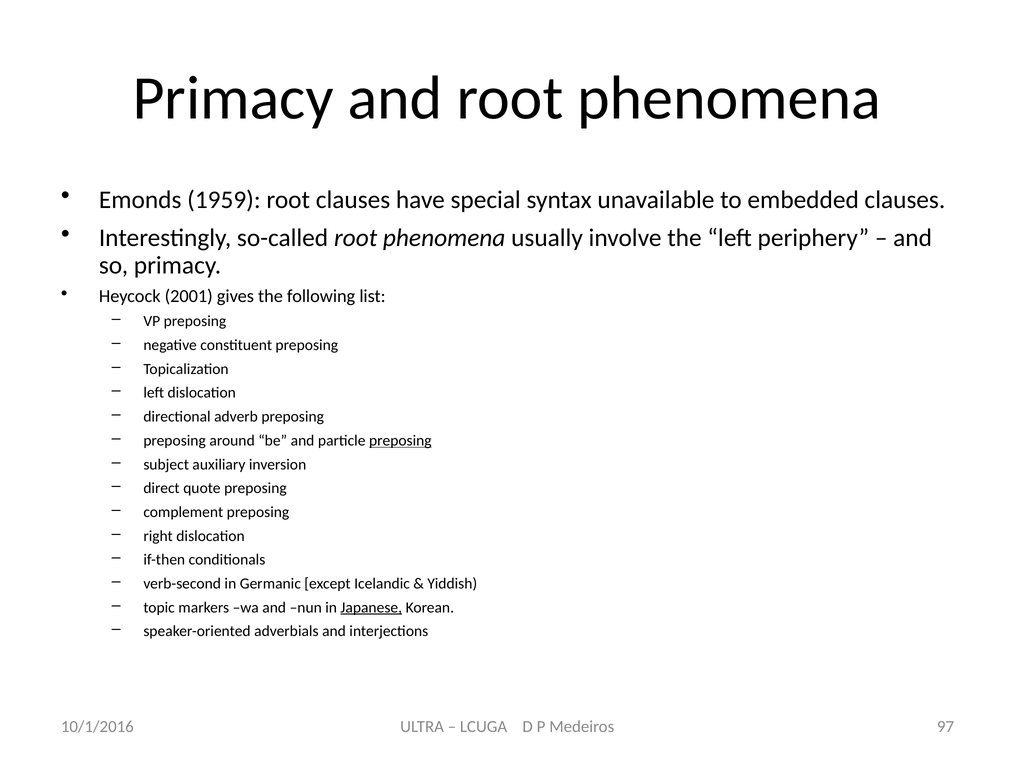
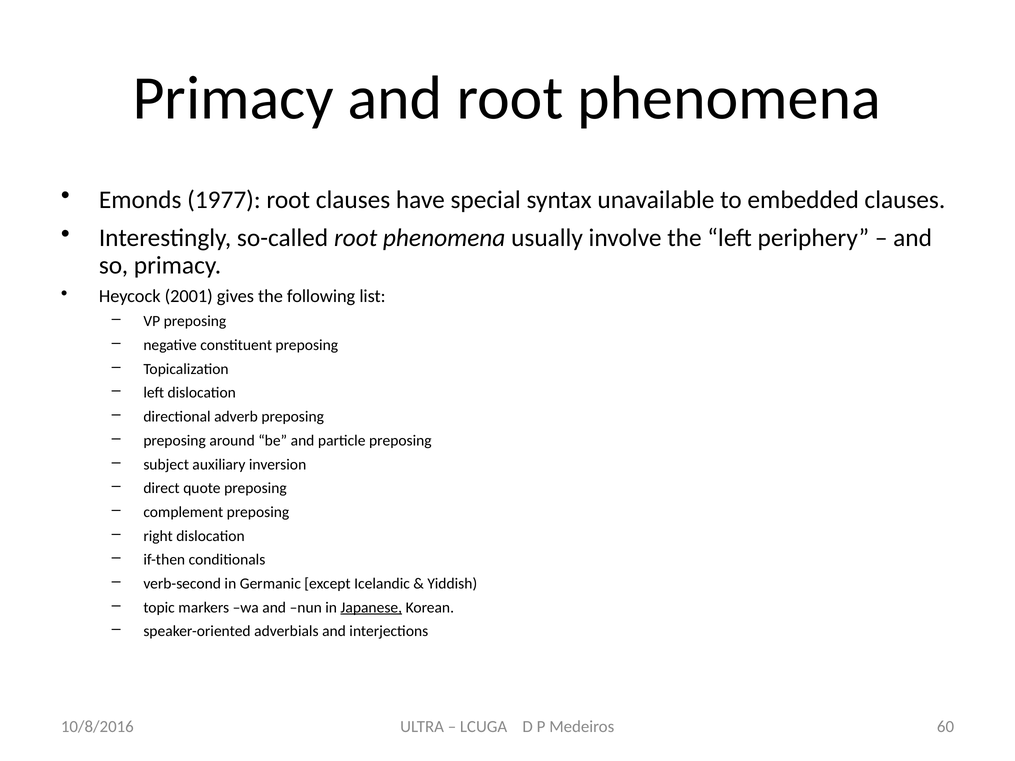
1959: 1959 -> 1977
preposing at (400, 441) underline: present -> none
97: 97 -> 60
10/1/2016: 10/1/2016 -> 10/8/2016
